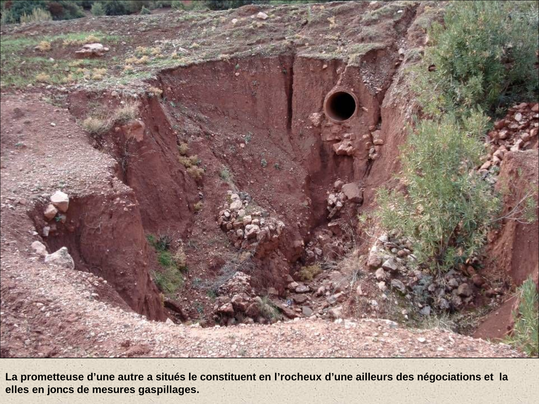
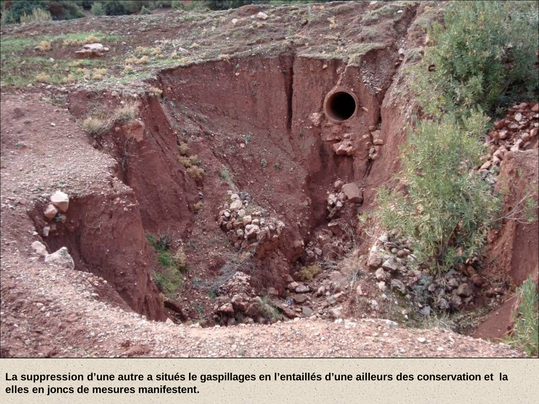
prometteuse: prometteuse -> suppression
constituent: constituent -> gaspillages
l’rocheux: l’rocheux -> l’entaillés
négociations: négociations -> conservation
gaspillages: gaspillages -> manifestent
